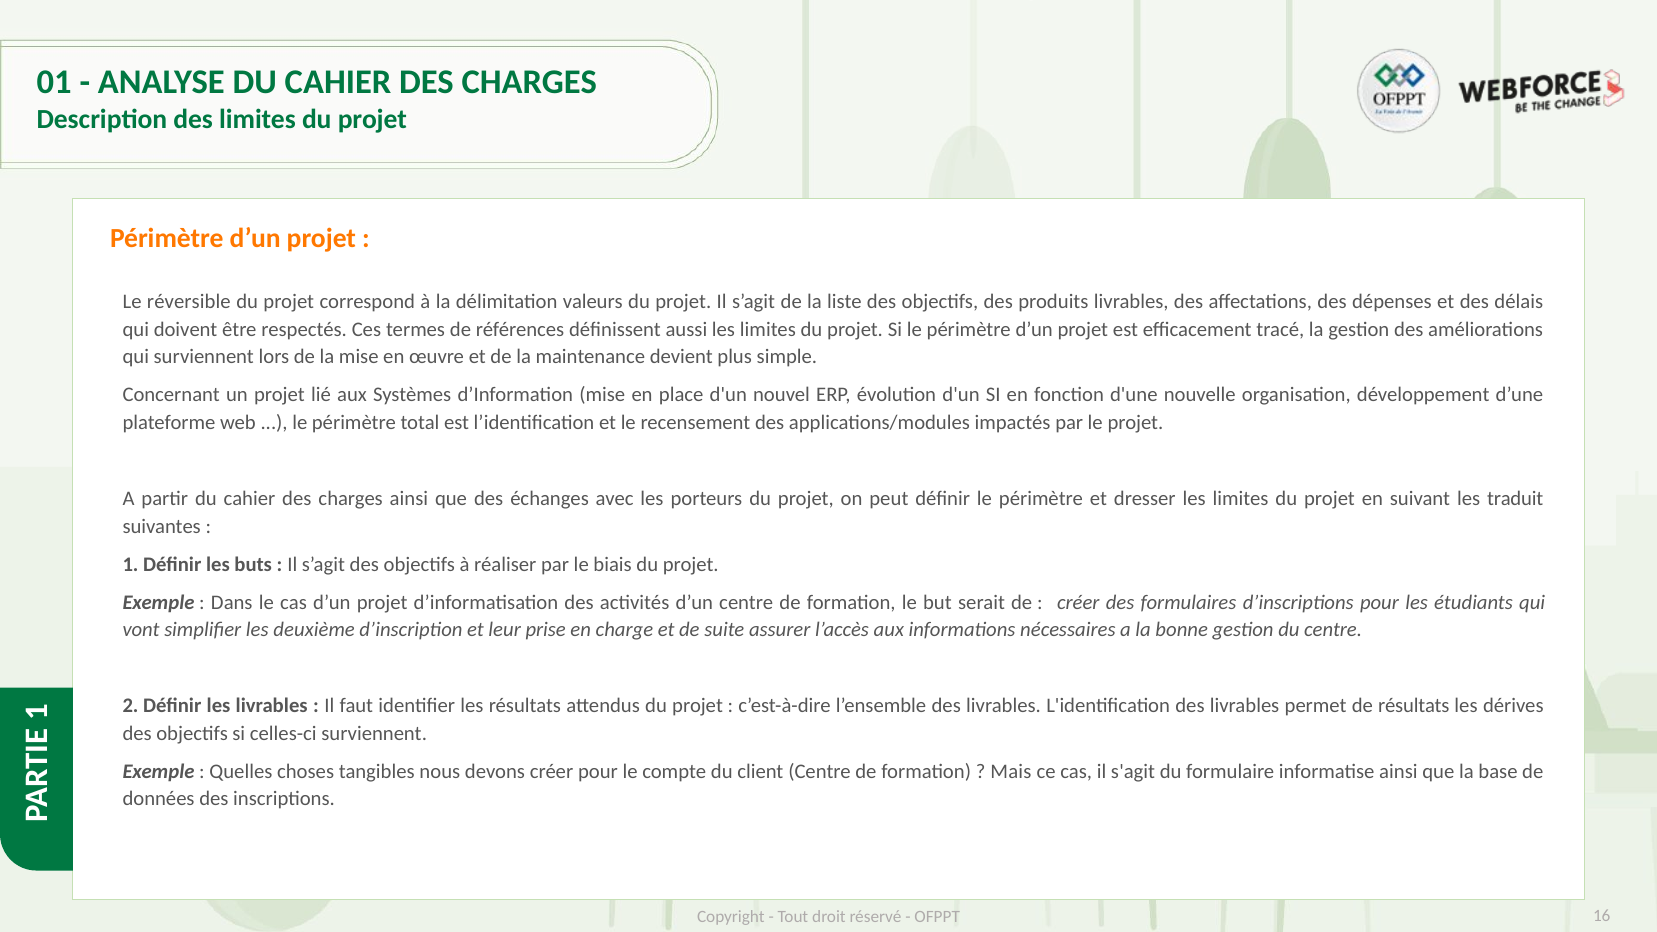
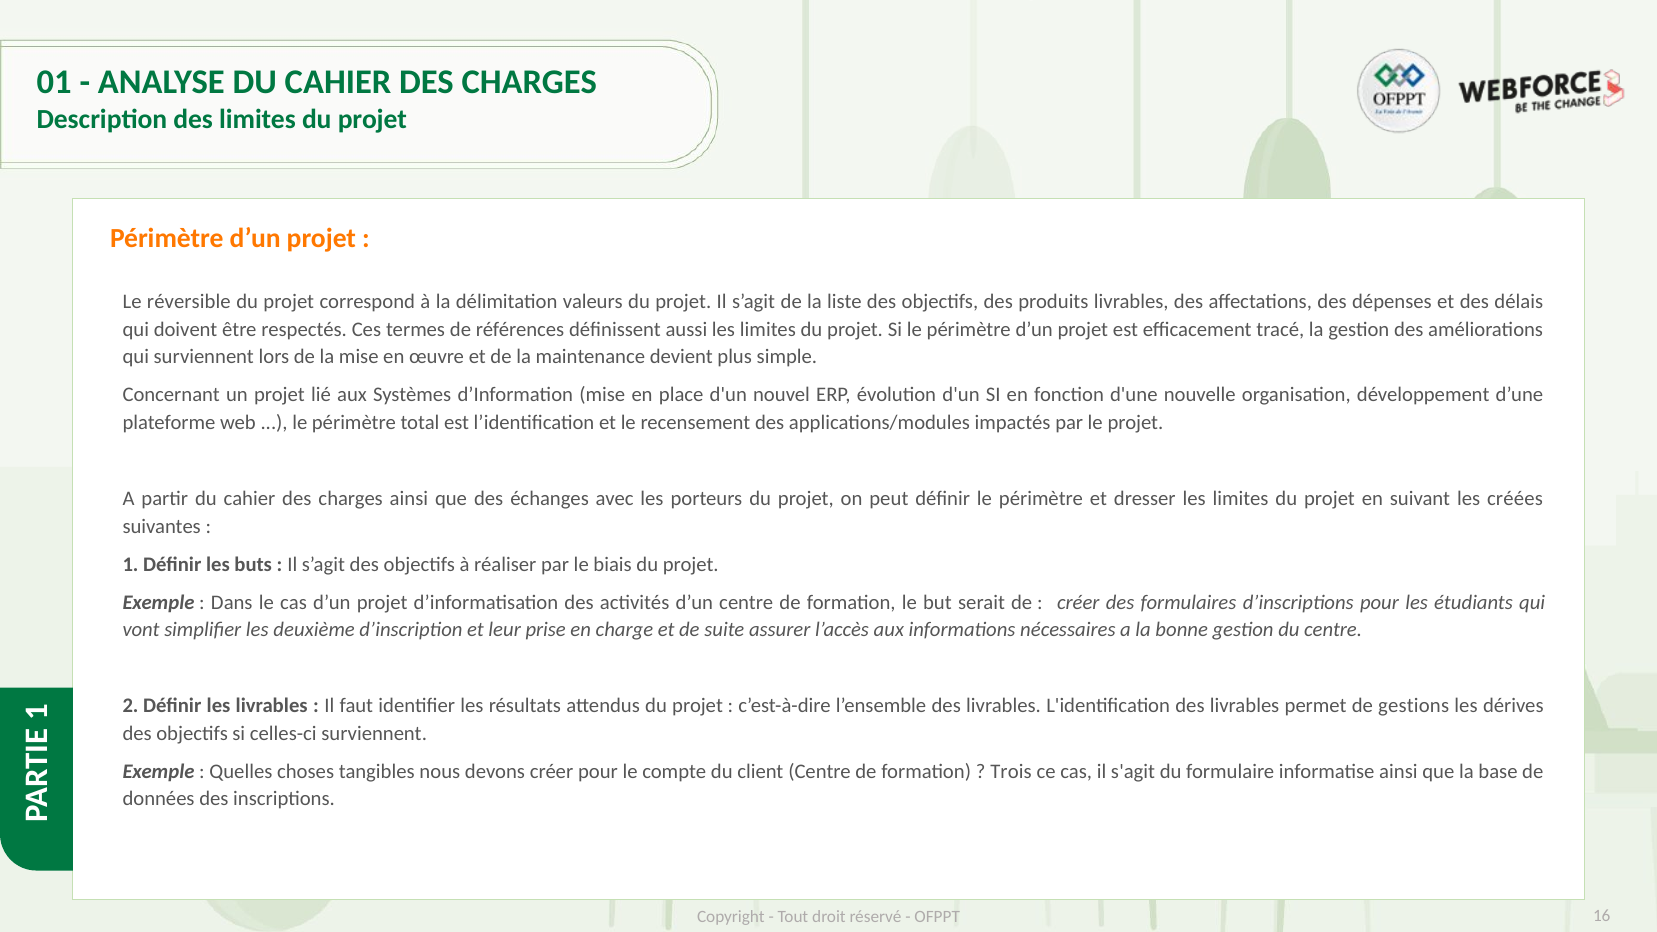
traduit: traduit -> créées
de résultats: résultats -> gestions
Mais: Mais -> Trois
